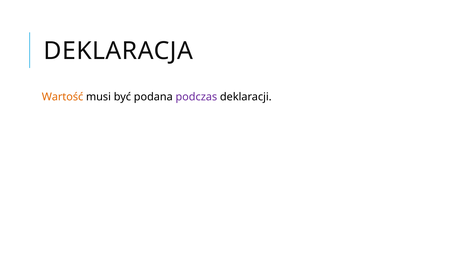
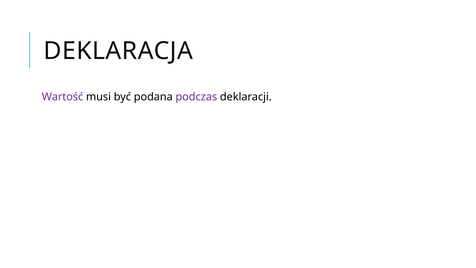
Wartość colour: orange -> purple
